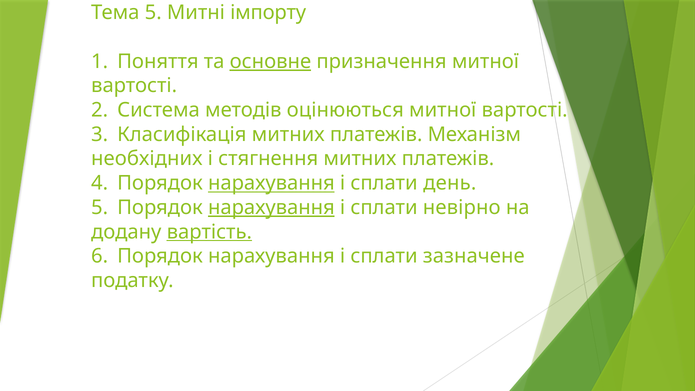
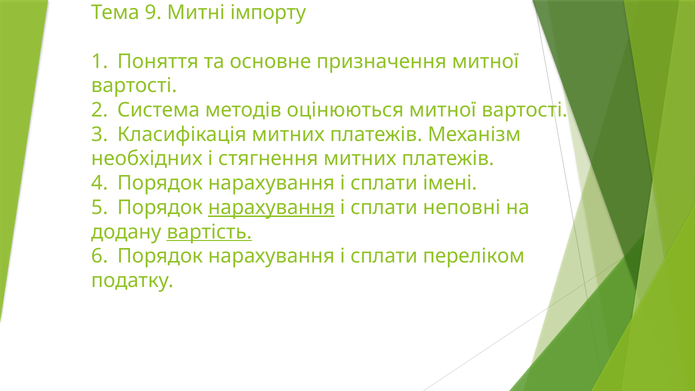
Тема 5: 5 -> 9
основне underline: present -> none
нарахування at (271, 183) underline: present -> none
день: день -> імені
невірно: невірно -> неповні
зазначене: зазначене -> переліком
